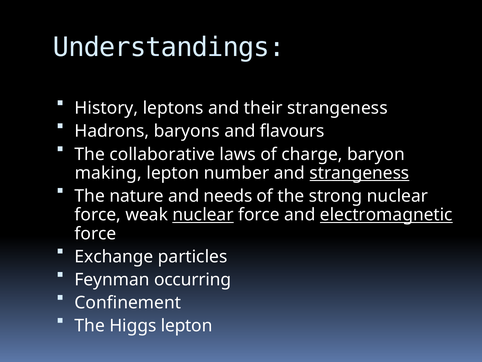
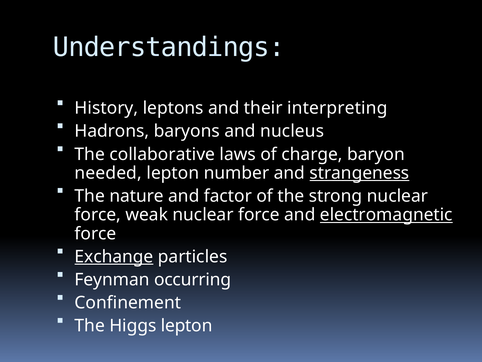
their strangeness: strangeness -> interpreting
flavours: flavours -> nucleus
making: making -> needed
needs: needs -> factor
nuclear at (203, 215) underline: present -> none
Exchange underline: none -> present
